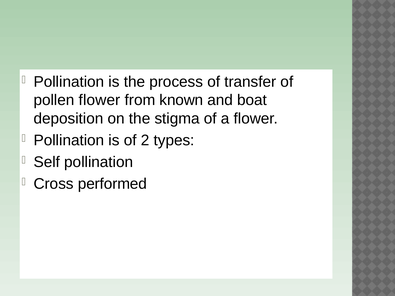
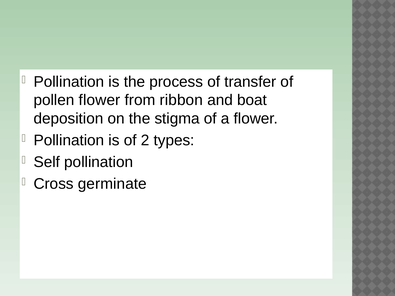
known: known -> ribbon
performed: performed -> germinate
